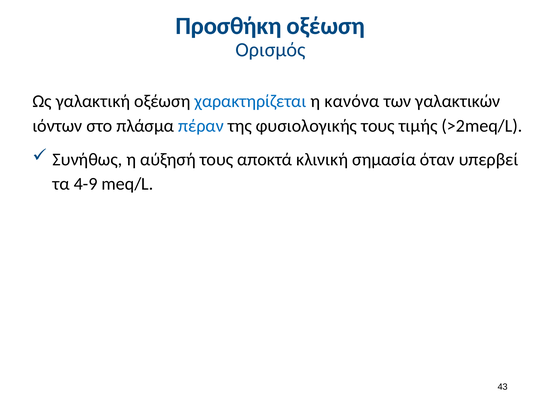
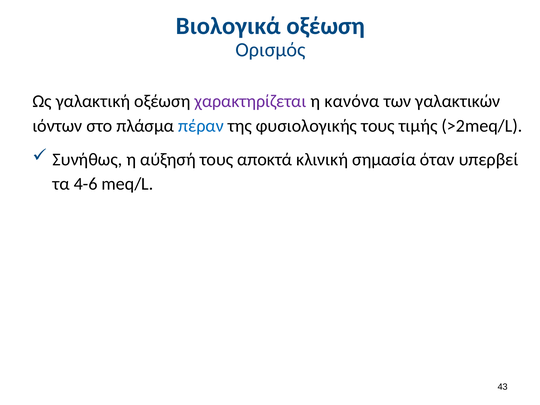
Προσθήκη: Προσθήκη -> Βιολογικά
χαρακτηρίζεται colour: blue -> purple
4-9: 4-9 -> 4-6
